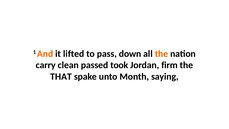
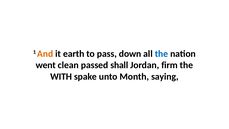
lifted: lifted -> earth
the at (161, 54) colour: orange -> blue
carry: carry -> went
took: took -> shall
THAT: THAT -> WITH
